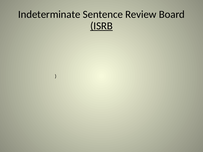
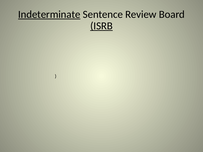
Indeterminate underline: none -> present
